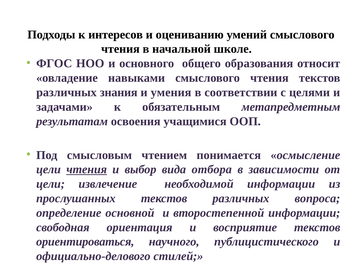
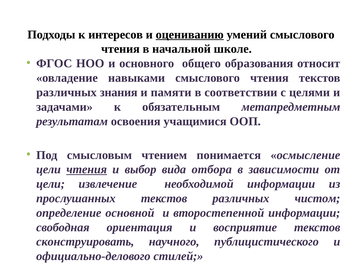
оцениванию underline: none -> present
умения: умения -> памяти
вопроса: вопроса -> чистом
ориентироваться: ориентироваться -> сконструировать
